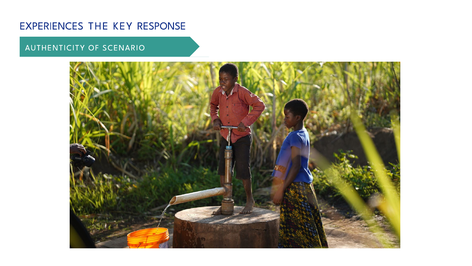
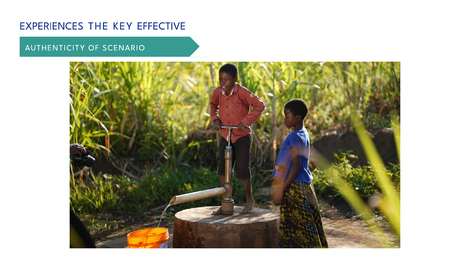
RESPONSE: RESPONSE -> EFFECTIVE
